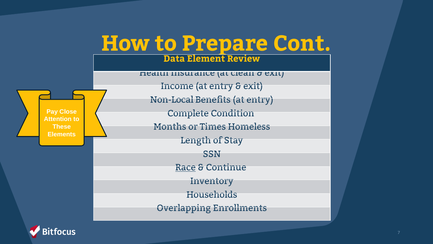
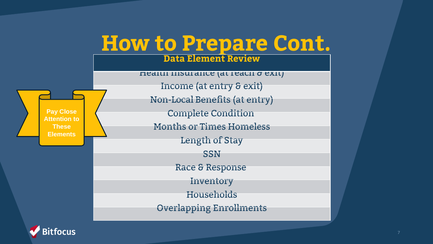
clean: clean -> reach
Race underline: present -> none
Continue: Continue -> Response
